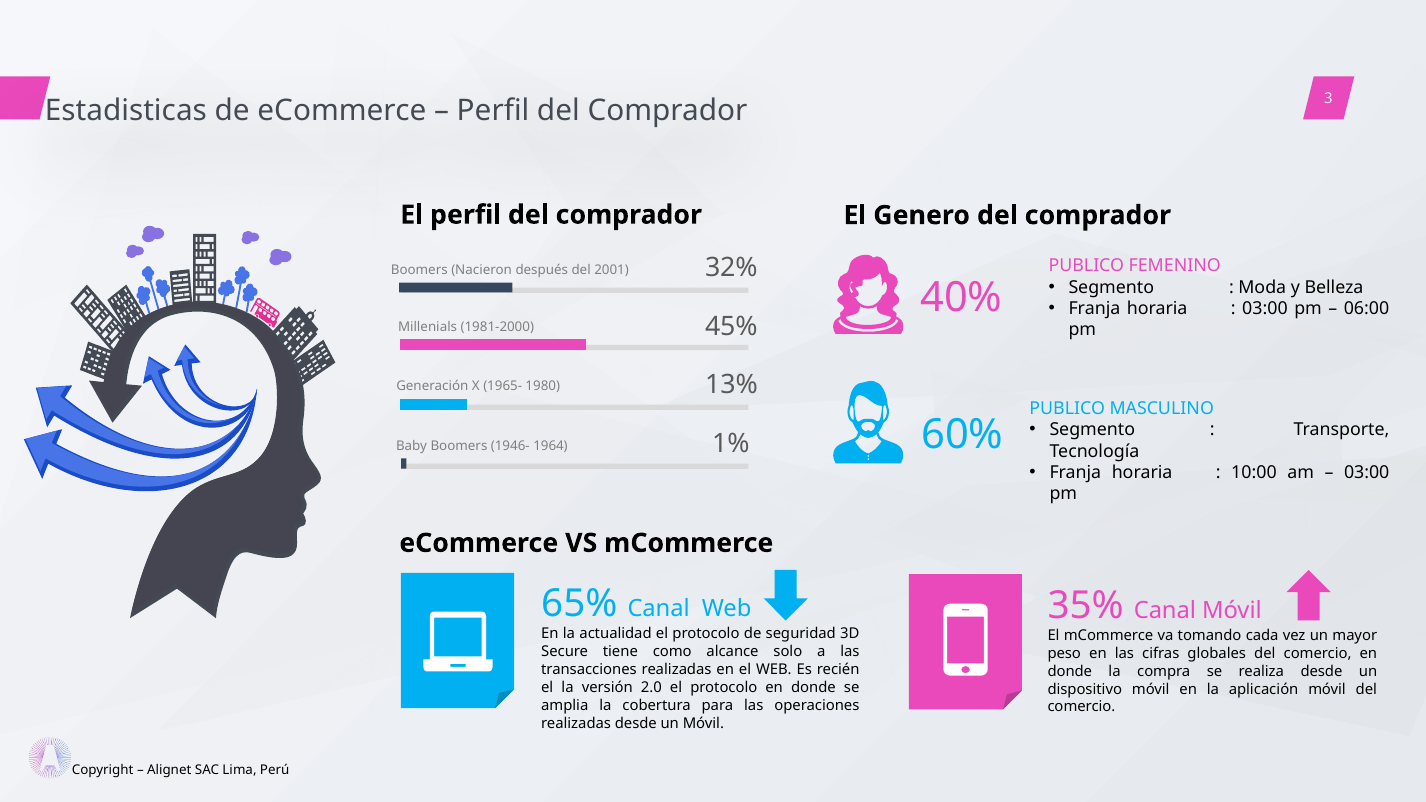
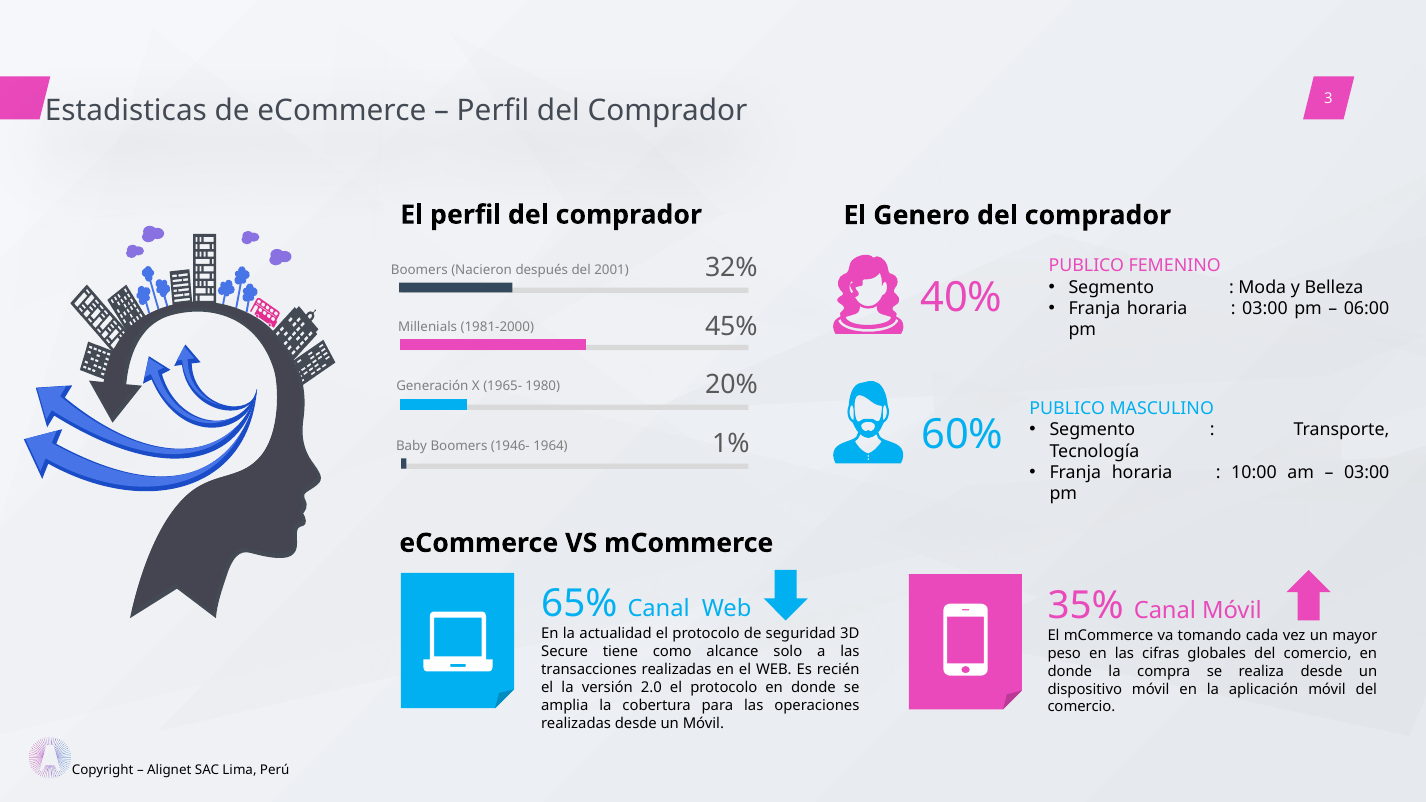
13%: 13% -> 20%
